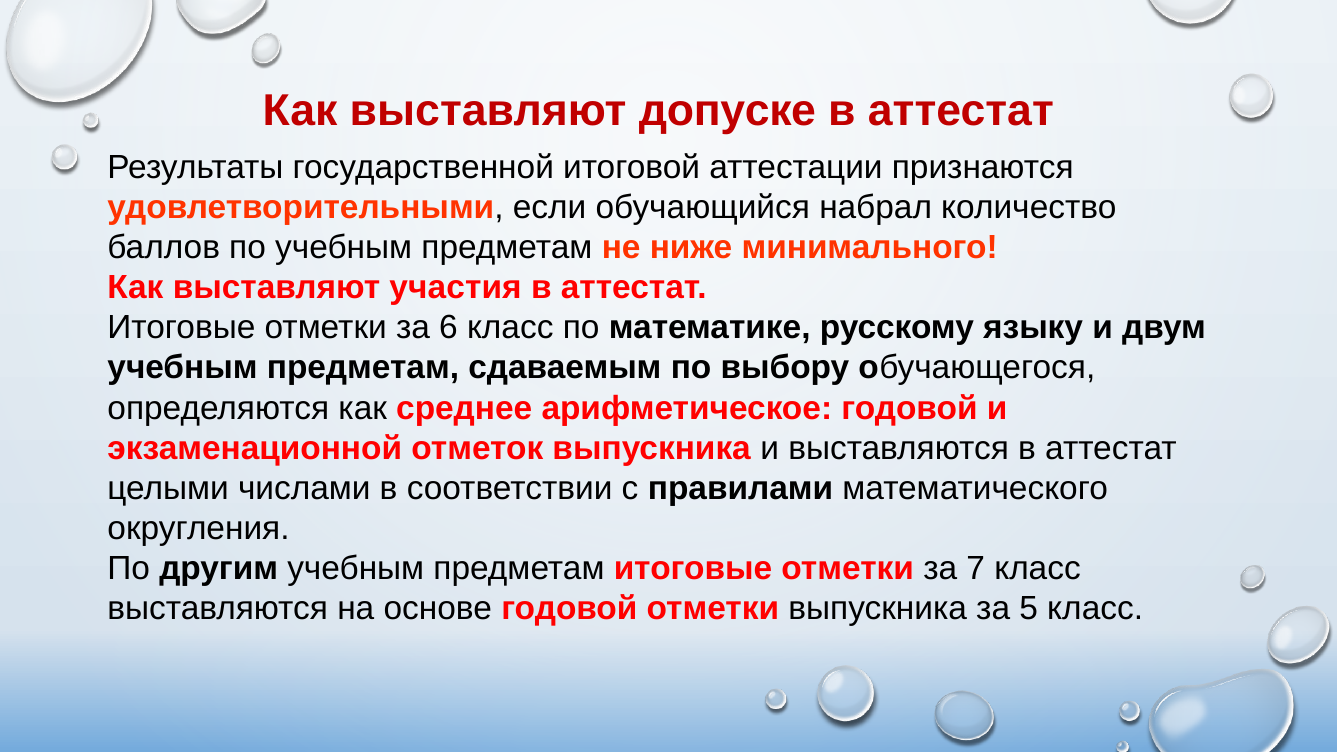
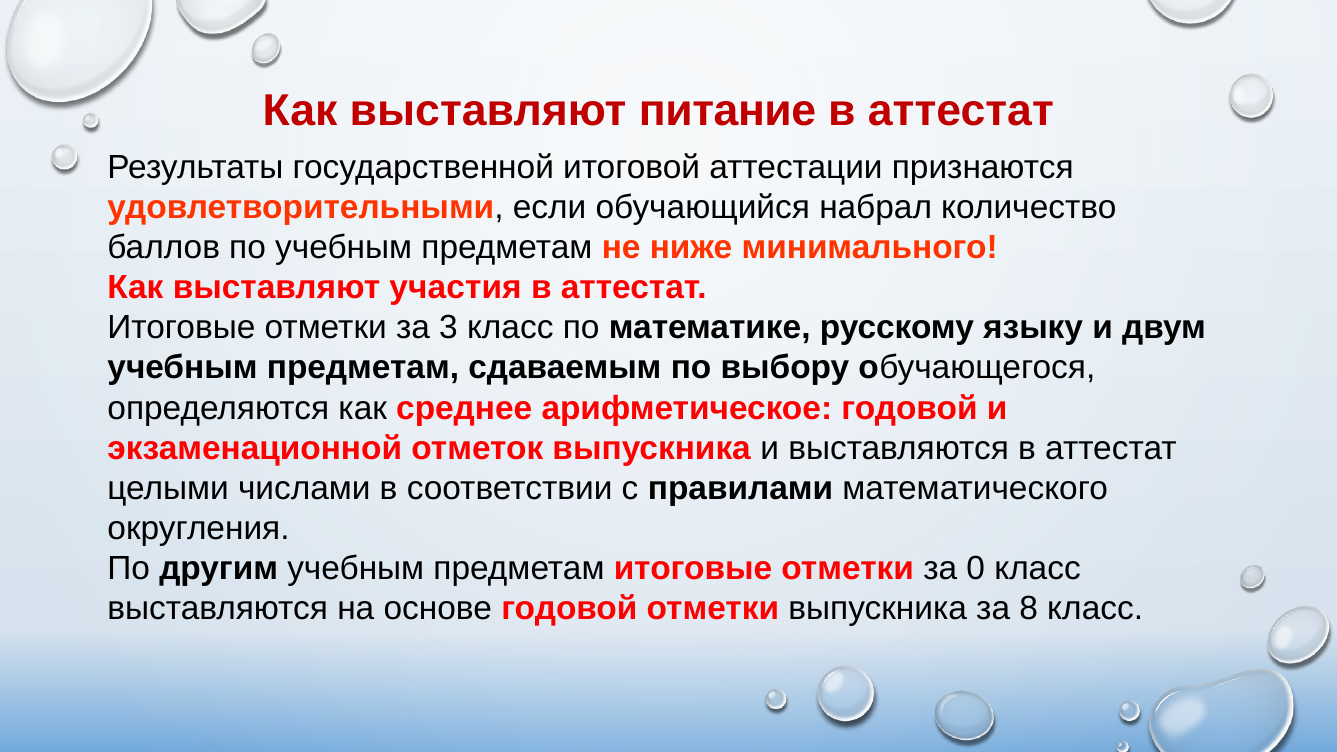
допуске: допуске -> питание
6: 6 -> 3
7: 7 -> 0
5: 5 -> 8
